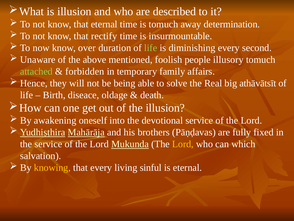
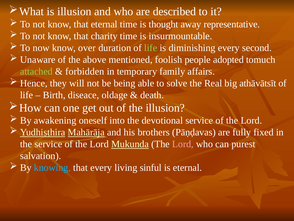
is tomuch: tomuch -> thought
determination: determination -> representative
rectify: rectify -> charity
illusory: illusory -> adopted
Lord at (183, 144) colour: yellow -> pink
which: which -> purest
knowing colour: yellow -> light blue
